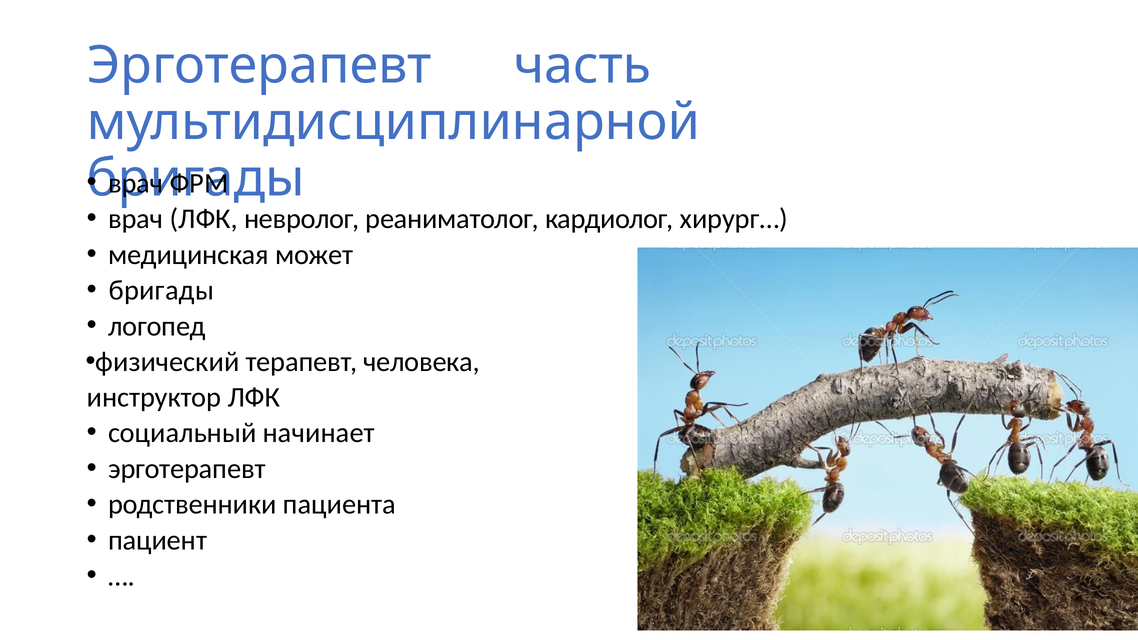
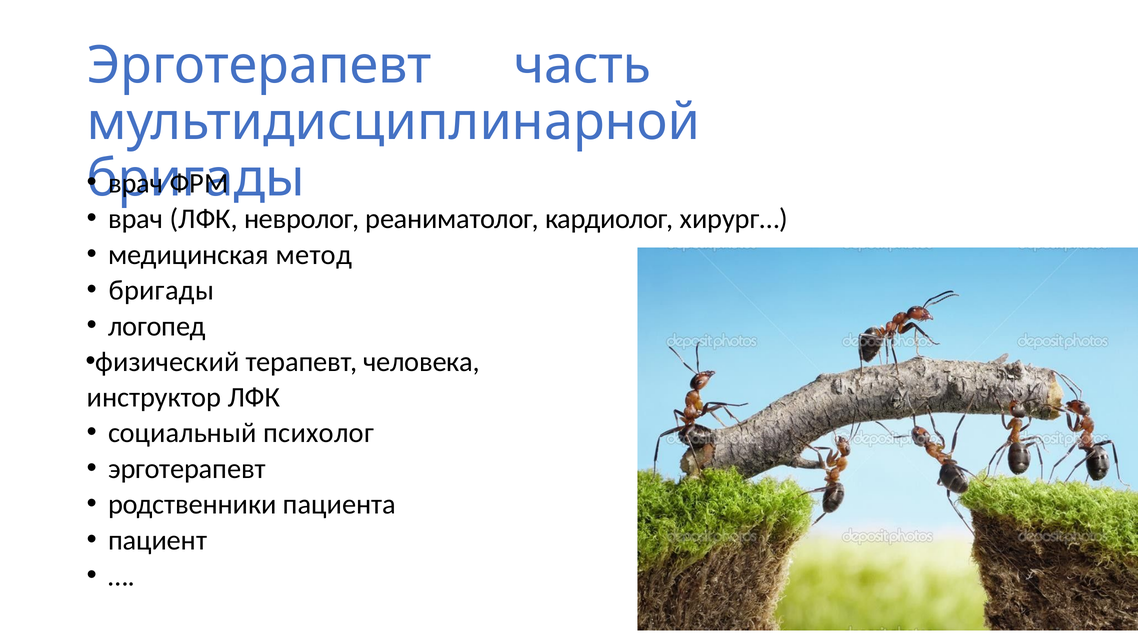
может: может -> метод
начинает: начинает -> психолог
